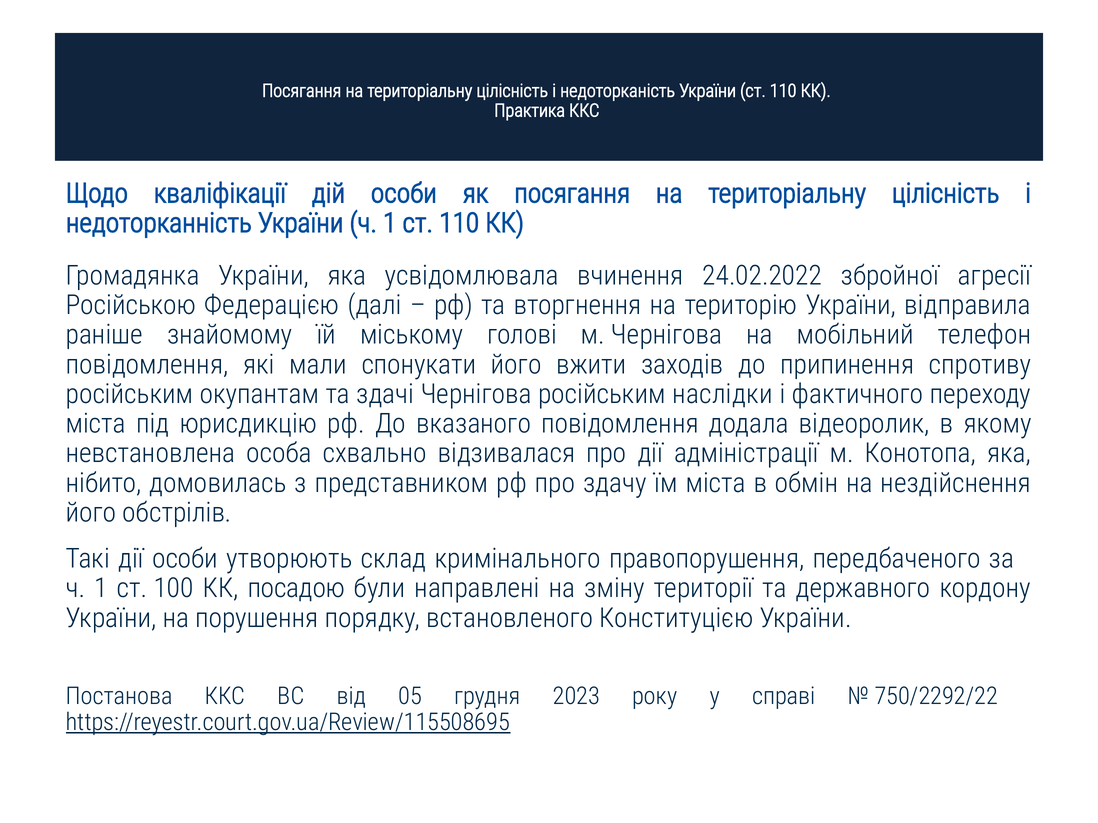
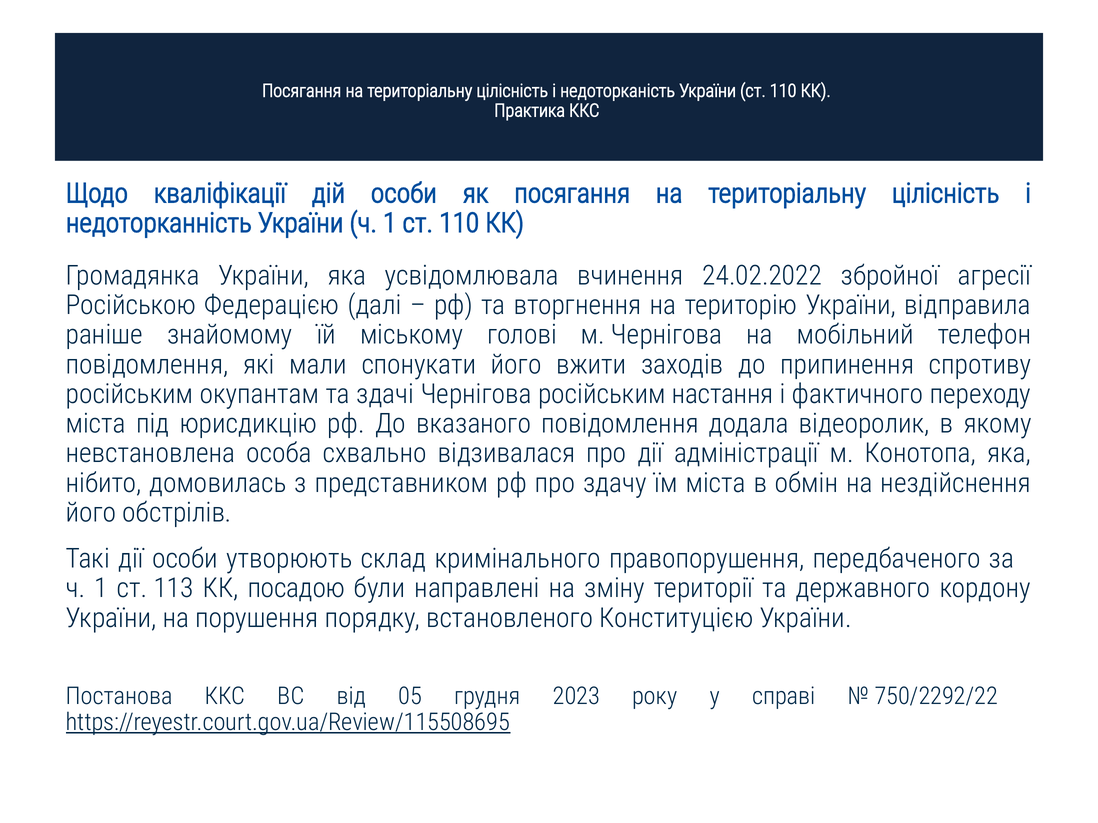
наслідки: наслідки -> настання
100: 100 -> 113
